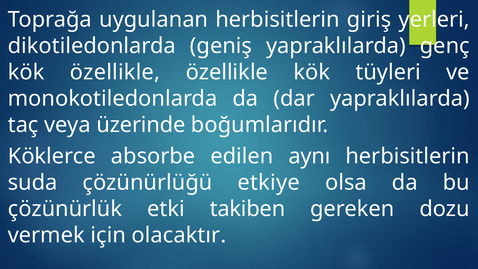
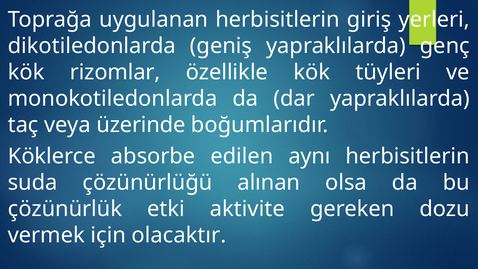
kök özellikle: özellikle -> rizomlar
etkiye: etkiye -> alınan
takiben: takiben -> aktivite
